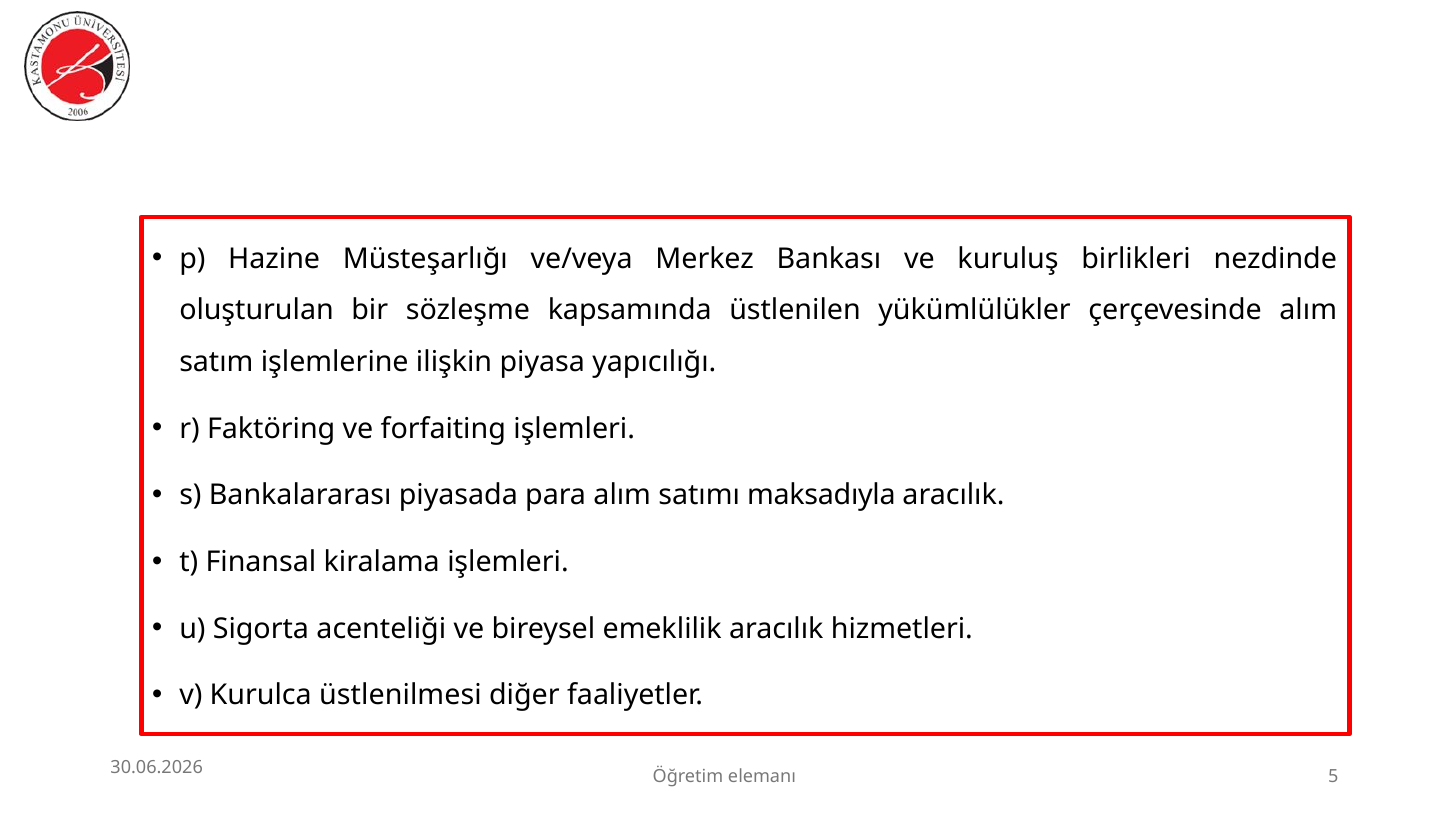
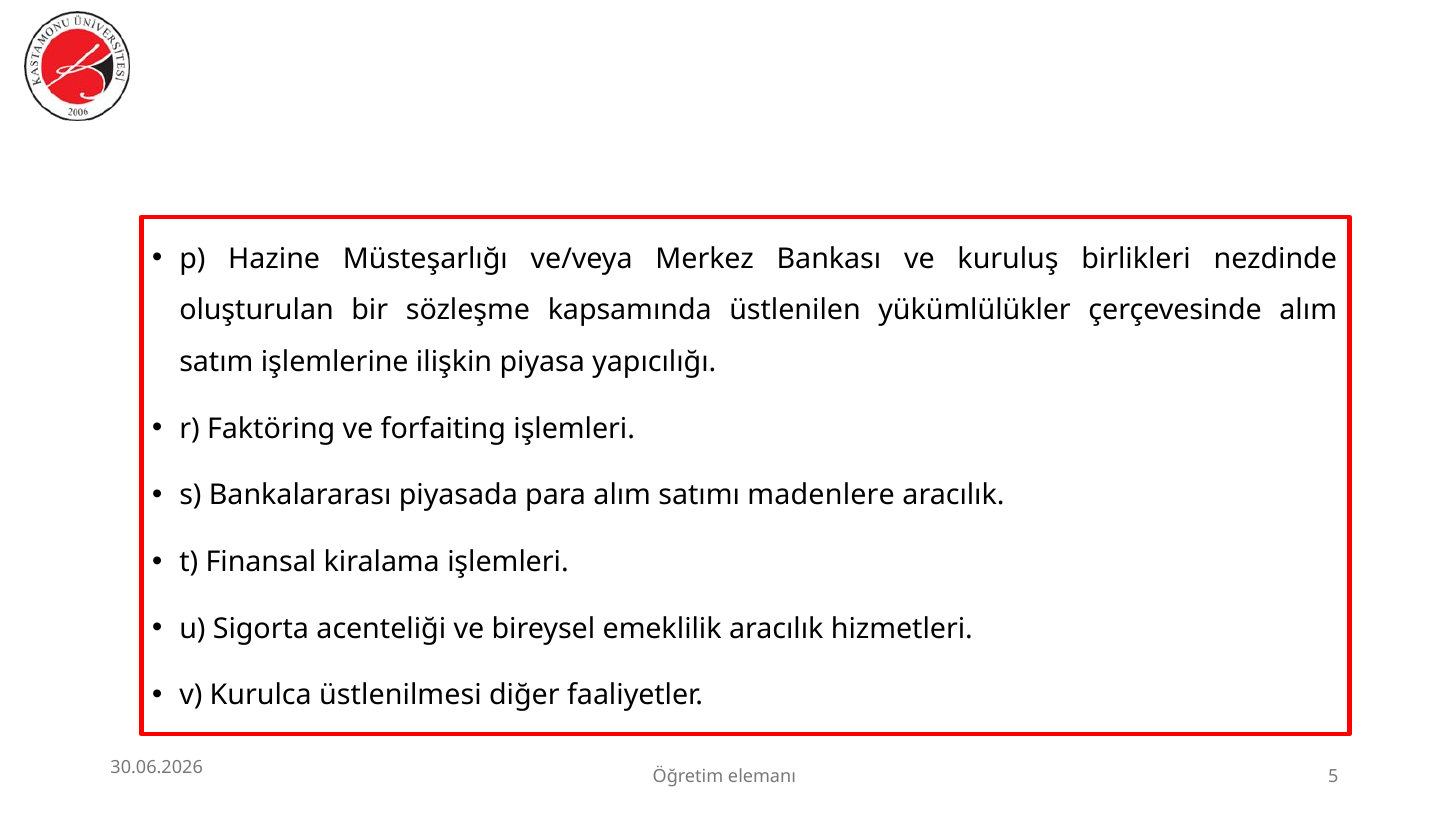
maksadıyla: maksadıyla -> madenlere
